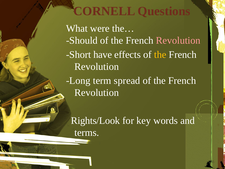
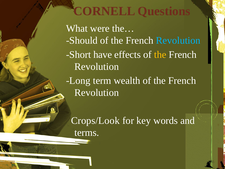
Revolution at (178, 40) colour: pink -> light blue
spread: spread -> wealth
Rights/Look: Rights/Look -> Crops/Look
